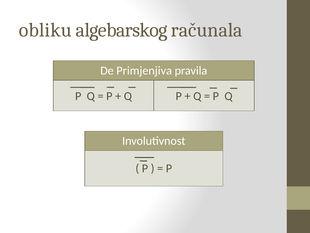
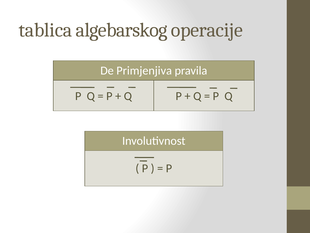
obliku: obliku -> tablica
računala: računala -> operacije
